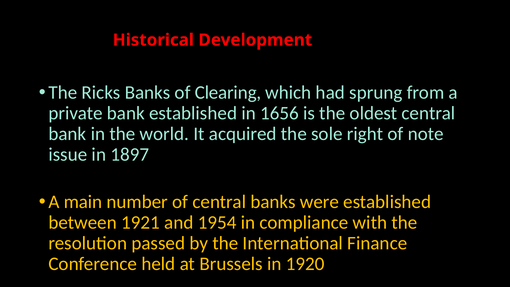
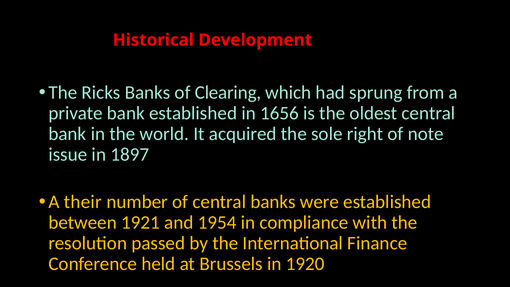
main: main -> their
